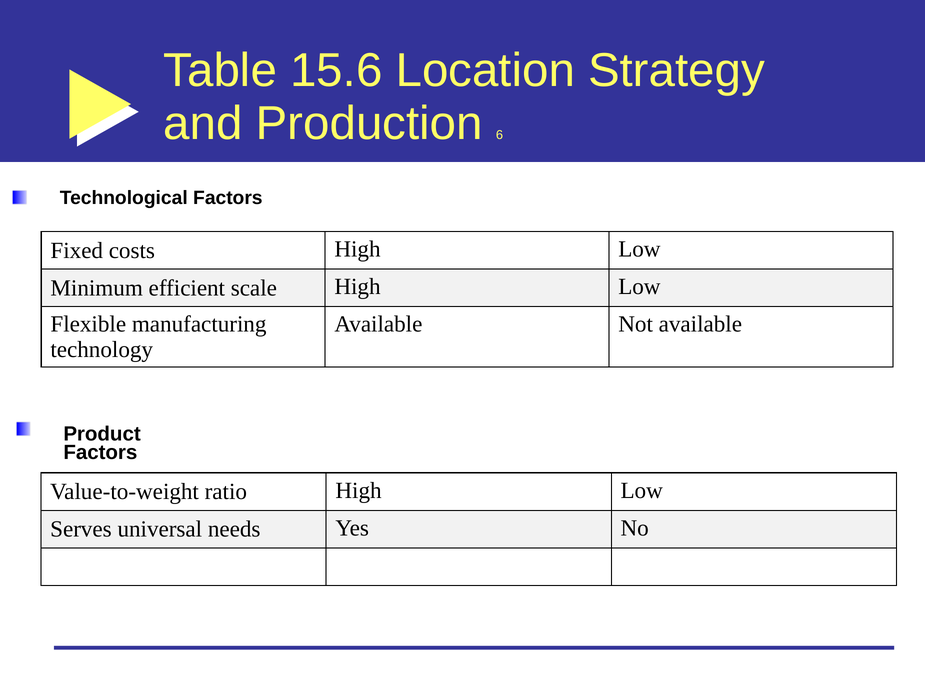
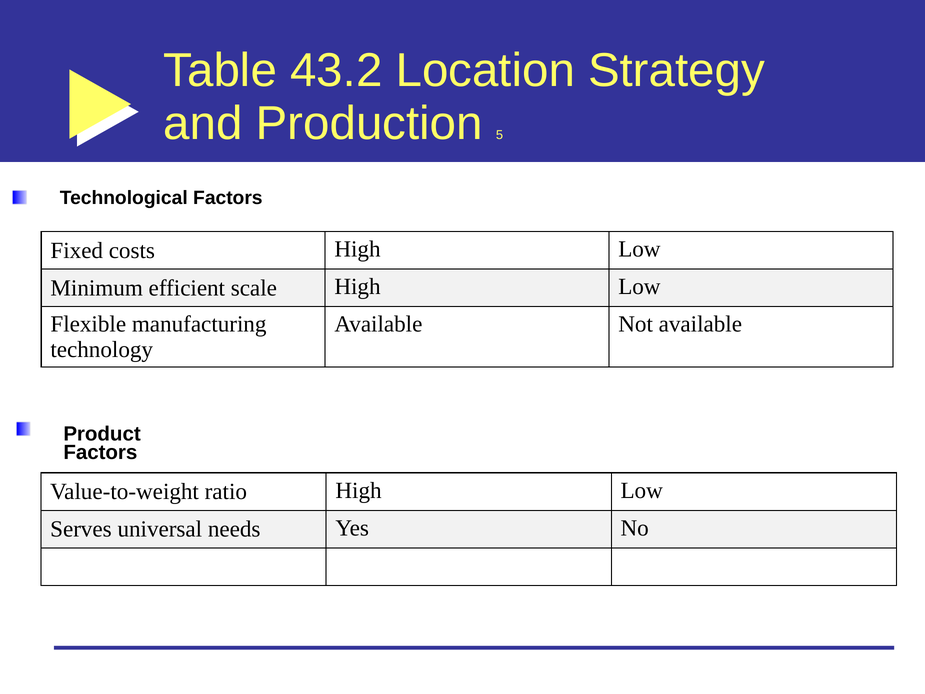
15.6: 15.6 -> 43.2
6: 6 -> 5
